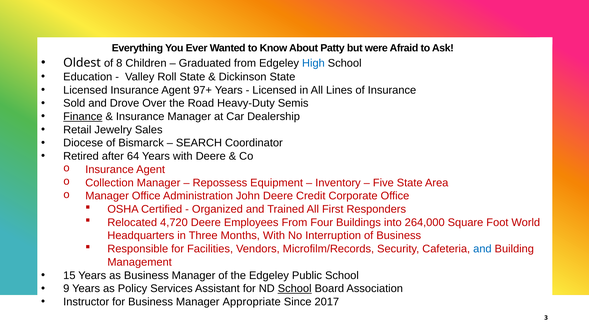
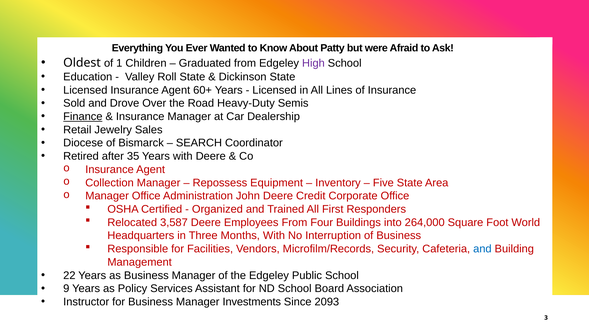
8: 8 -> 1
High colour: blue -> purple
97+: 97+ -> 60+
64: 64 -> 35
4,720: 4,720 -> 3,587
15: 15 -> 22
School at (295, 289) underline: present -> none
Appropriate: Appropriate -> Investments
2017: 2017 -> 2093
